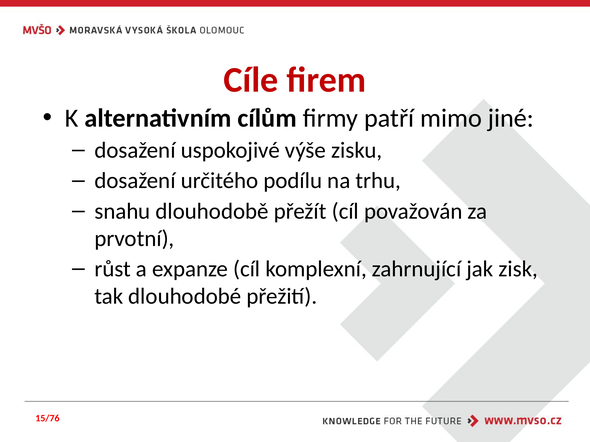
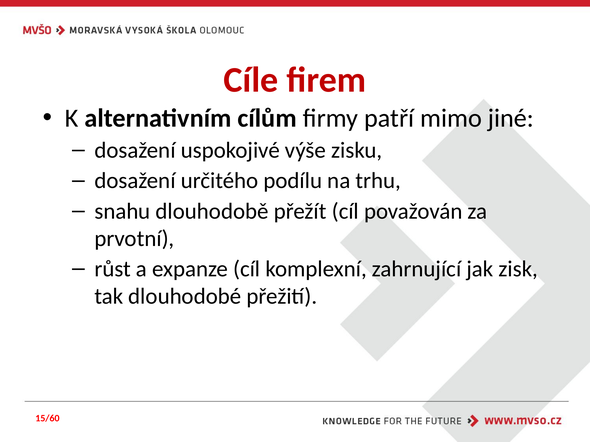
15/76: 15/76 -> 15/60
